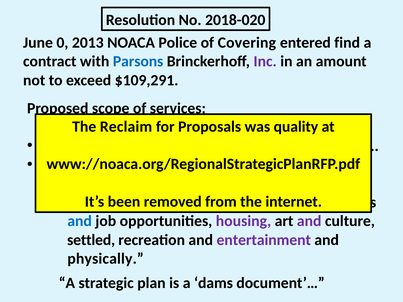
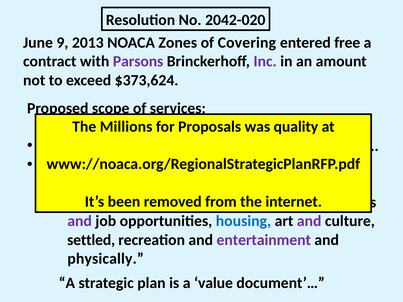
2018-020: 2018-020 -> 2042-020
0: 0 -> 9
Police: Police -> Zones
find: find -> free
Parsons colour: blue -> purple
$109,291: $109,291 -> $373,624
Reclaim: Reclaim -> Millions
and at (80, 221) colour: blue -> purple
housing colour: purple -> blue
dams: dams -> value
